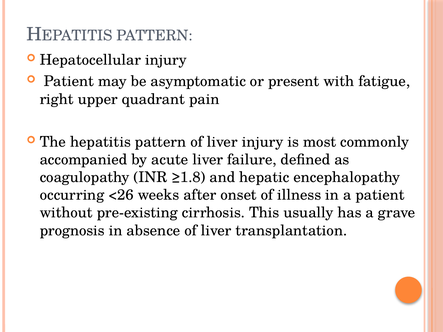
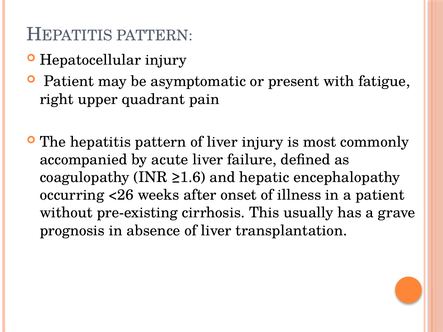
≥1.8: ≥1.8 -> ≥1.6
